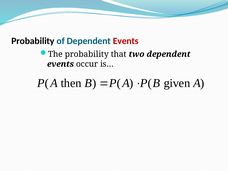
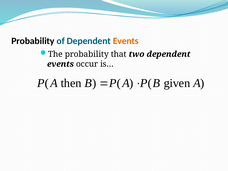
Events at (126, 41) colour: red -> orange
